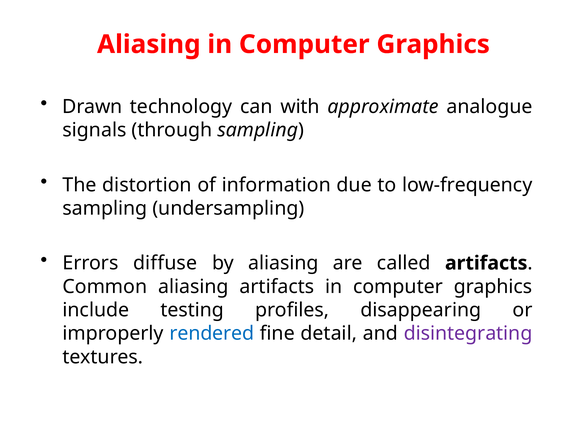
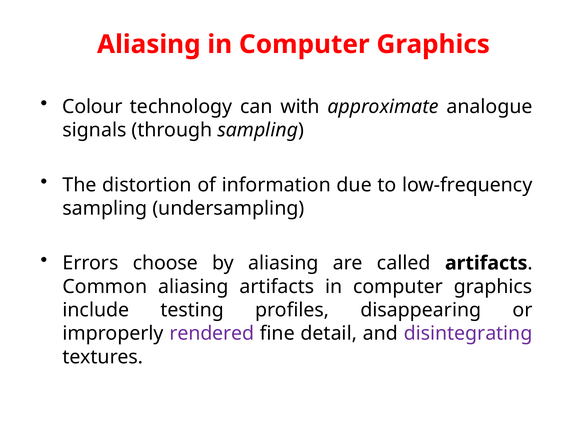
Drawn: Drawn -> Colour
diffuse: diffuse -> choose
rendered colour: blue -> purple
